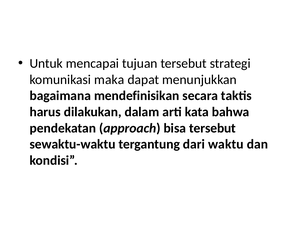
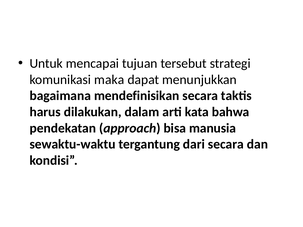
bisa tersebut: tersebut -> manusia
dari waktu: waktu -> secara
